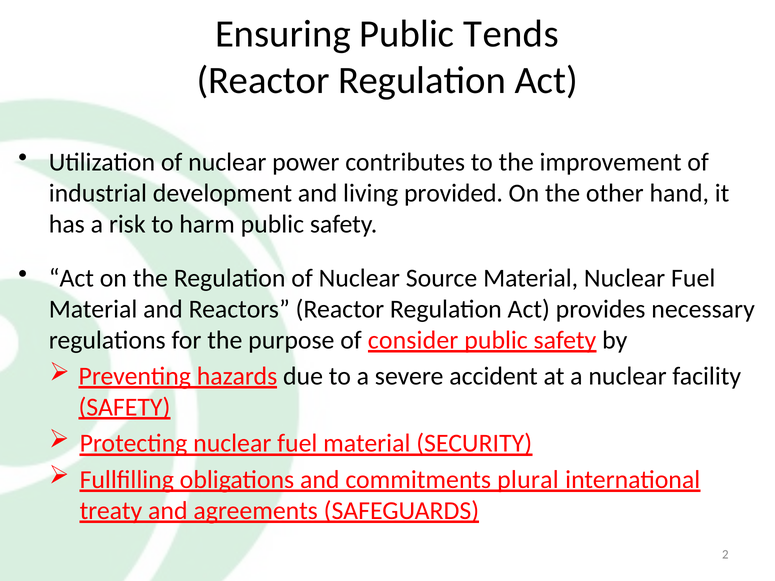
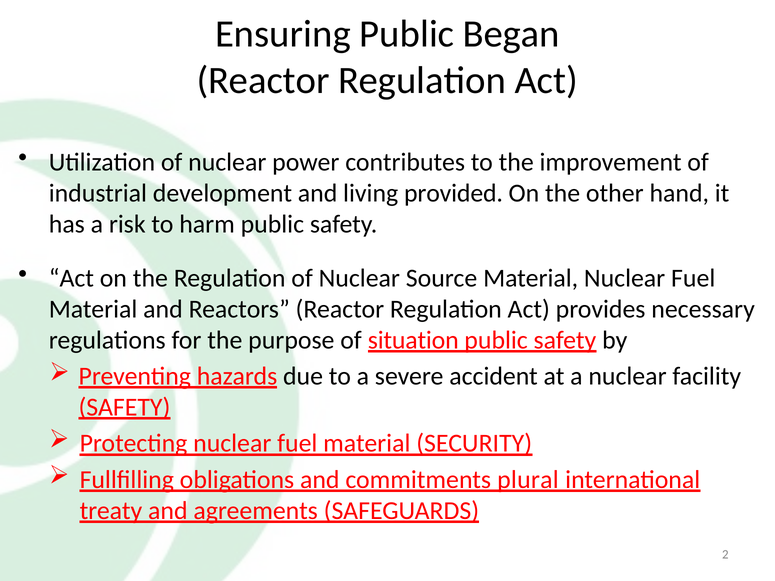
Tends: Tends -> Began
consider: consider -> situation
